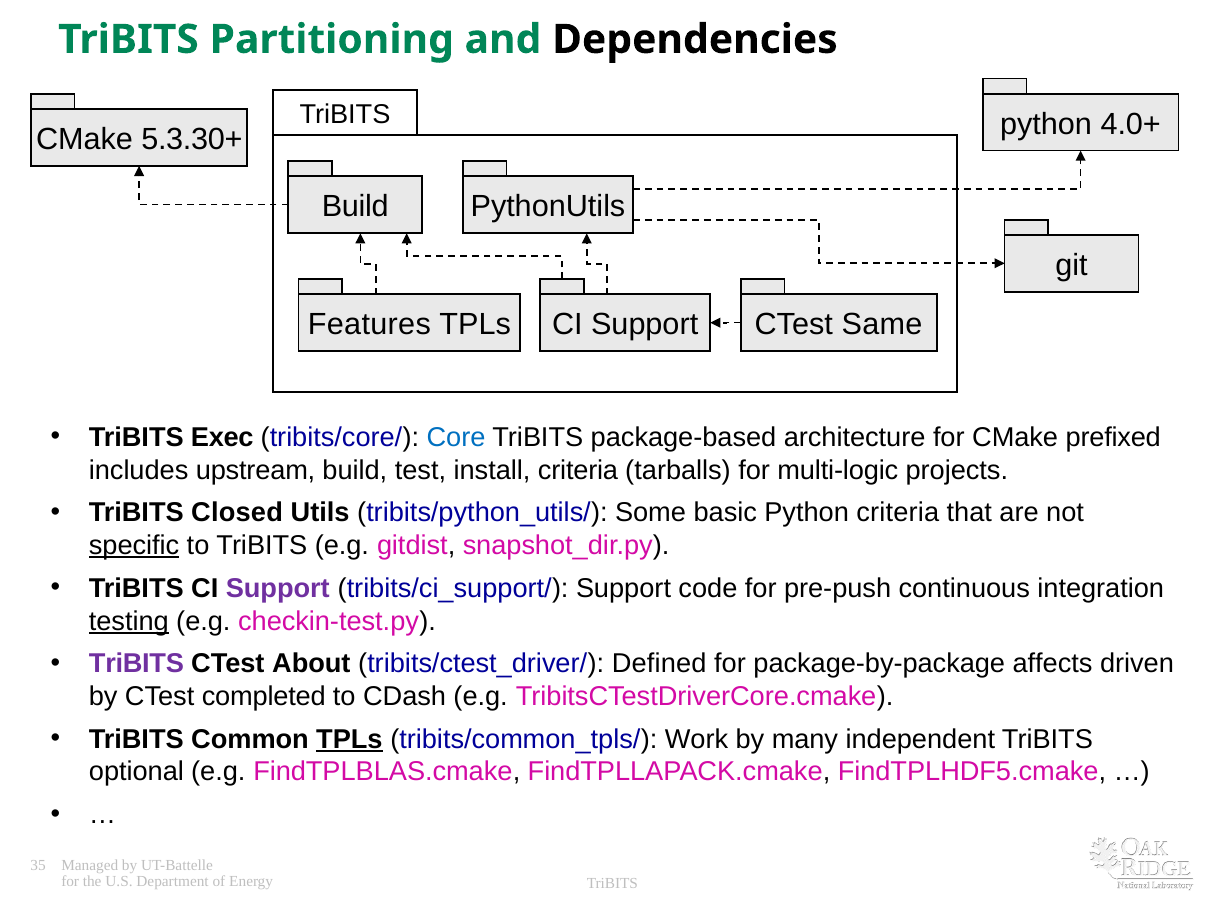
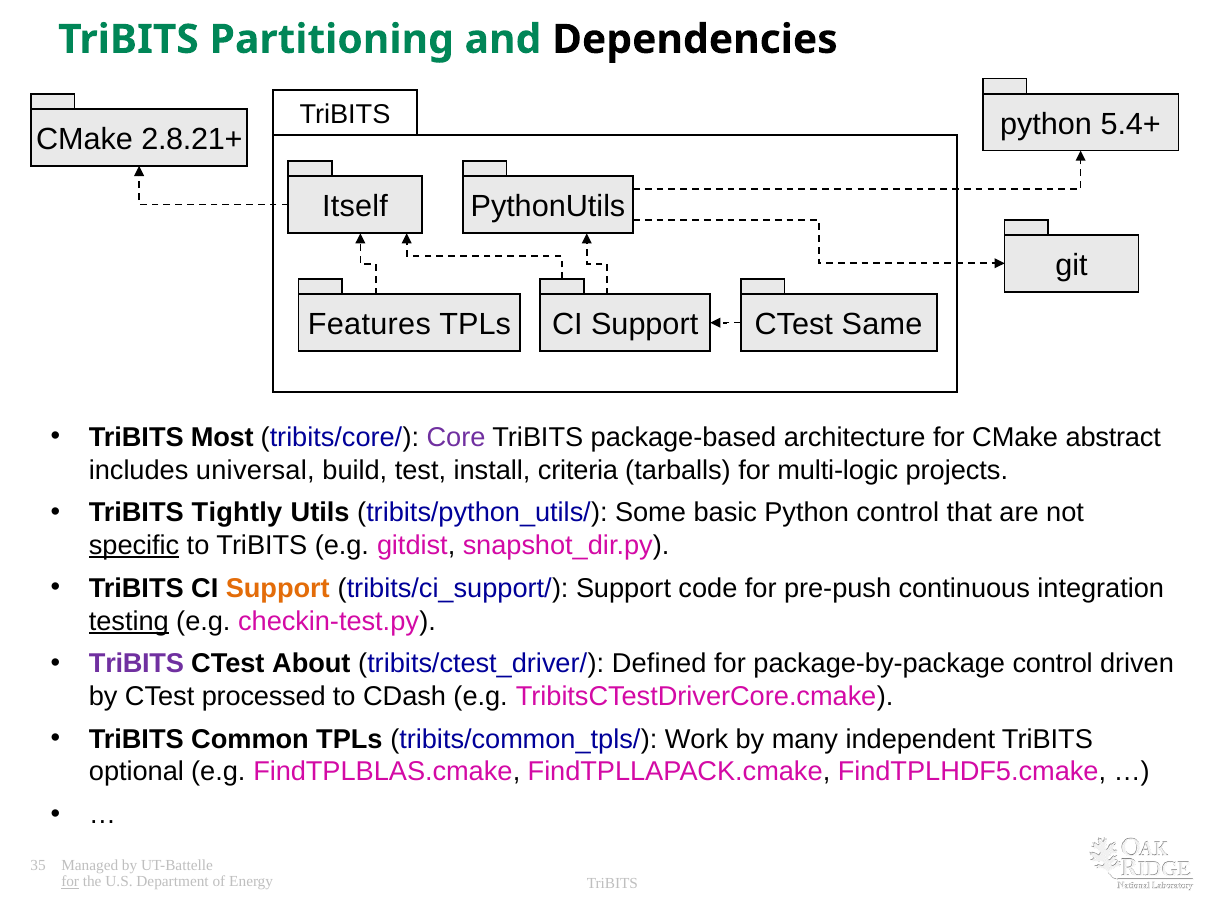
4.0+: 4.0+ -> 5.4+
5.3.30+: 5.3.30+ -> 2.8.21+
Build at (355, 207): Build -> Itself
Exec: Exec -> Most
Core colour: blue -> purple
prefixed: prefixed -> abstract
upstream: upstream -> universal
Closed: Closed -> Tightly
Python criteria: criteria -> control
Support at (278, 589) colour: purple -> orange
package-by-package affects: affects -> control
completed: completed -> processed
TPLs at (349, 740) underline: present -> none
for at (70, 883) underline: none -> present
